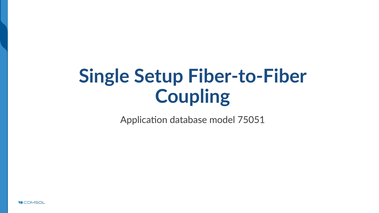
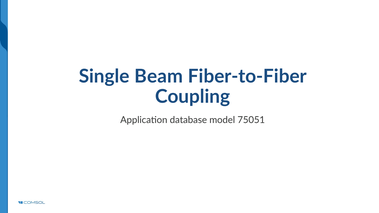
Setup: Setup -> Beam
